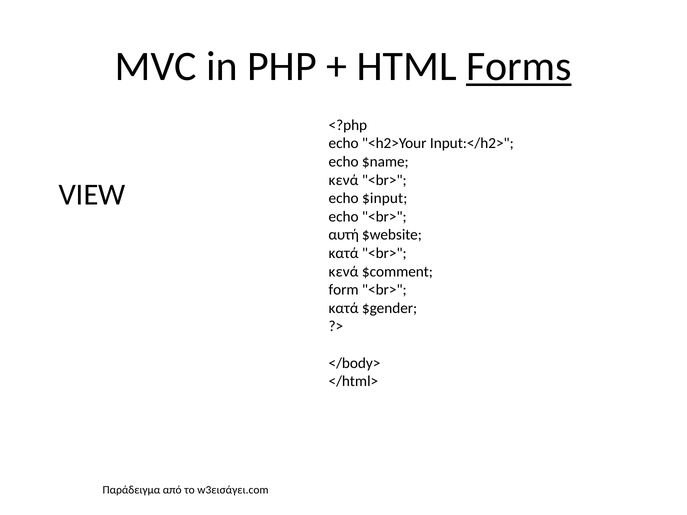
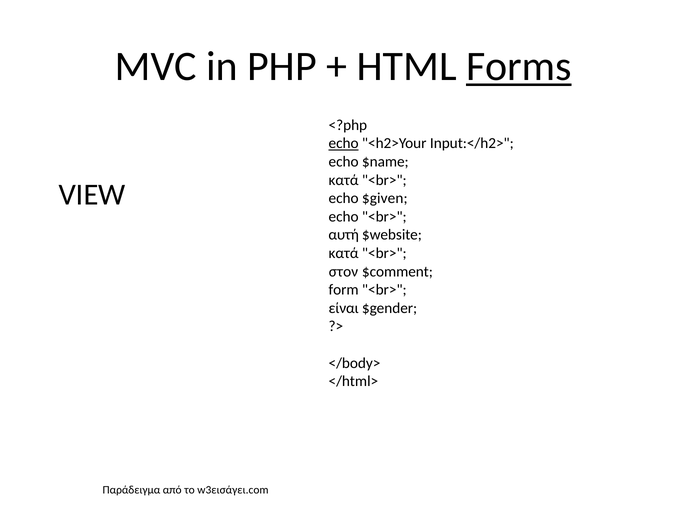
echo at (344, 143) underline: none -> present
κενά at (344, 180): κενά -> κατά
$input: $input -> $given
κενά at (344, 272): κενά -> στον
κατά at (344, 308): κατά -> είναι
